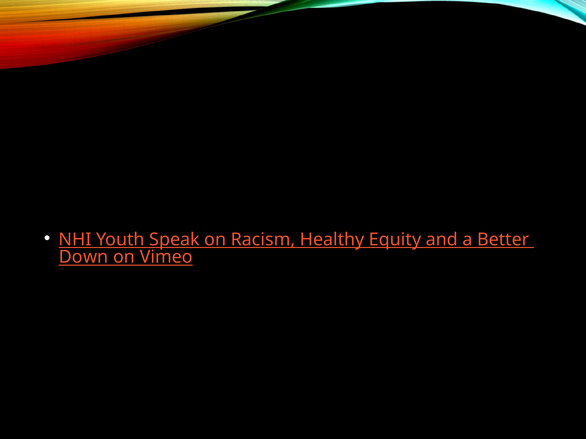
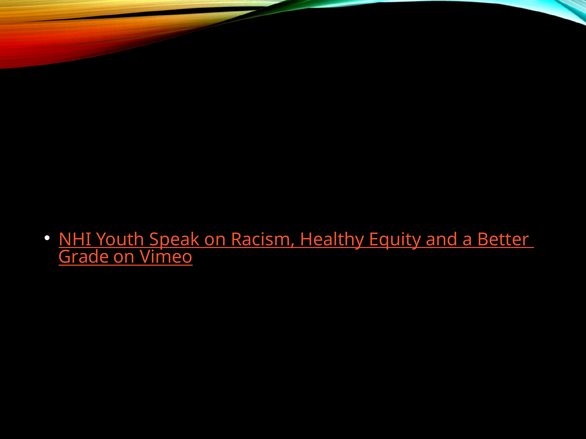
Down: Down -> Grade
